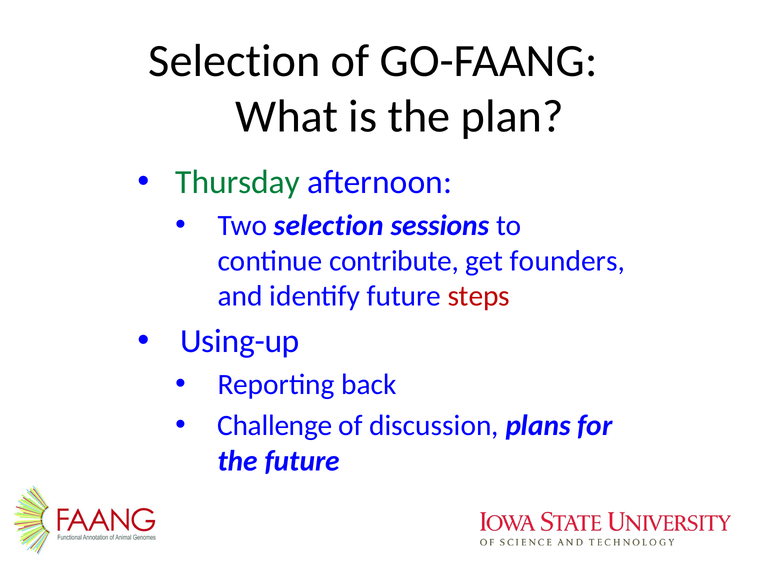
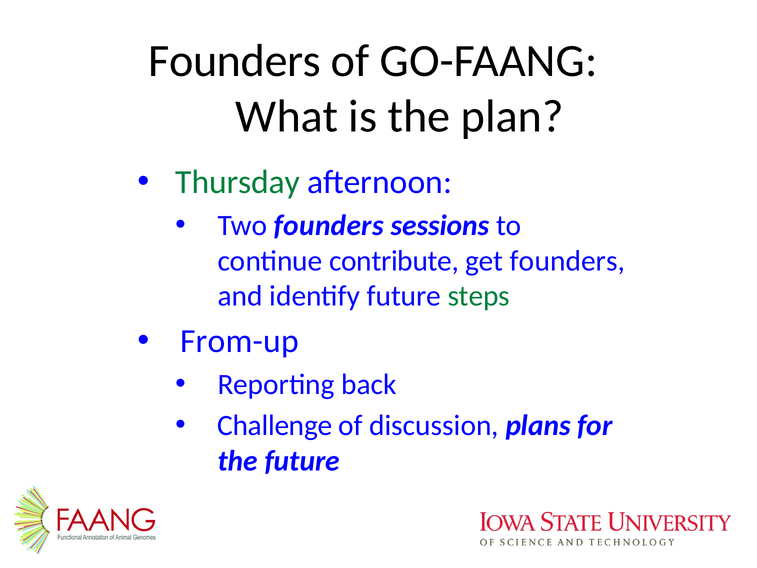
Selection at (234, 61): Selection -> Founders
Two selection: selection -> founders
steps colour: red -> green
Using-up: Using-up -> From-up
